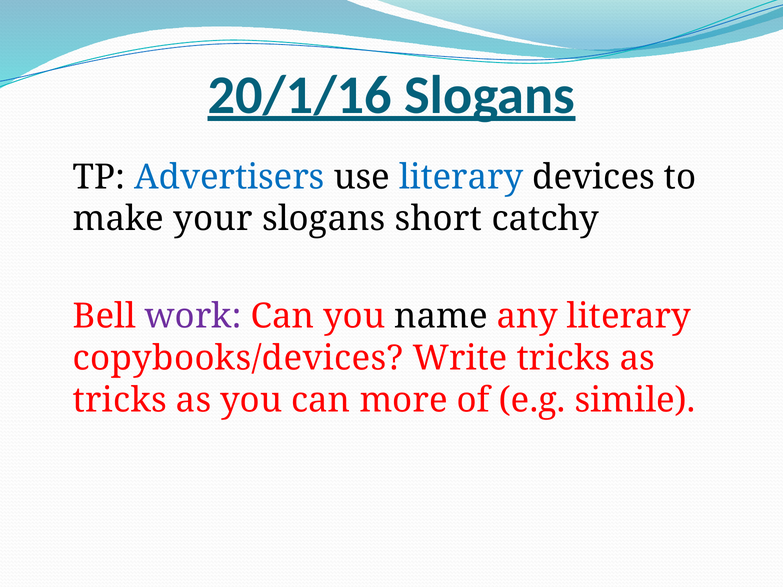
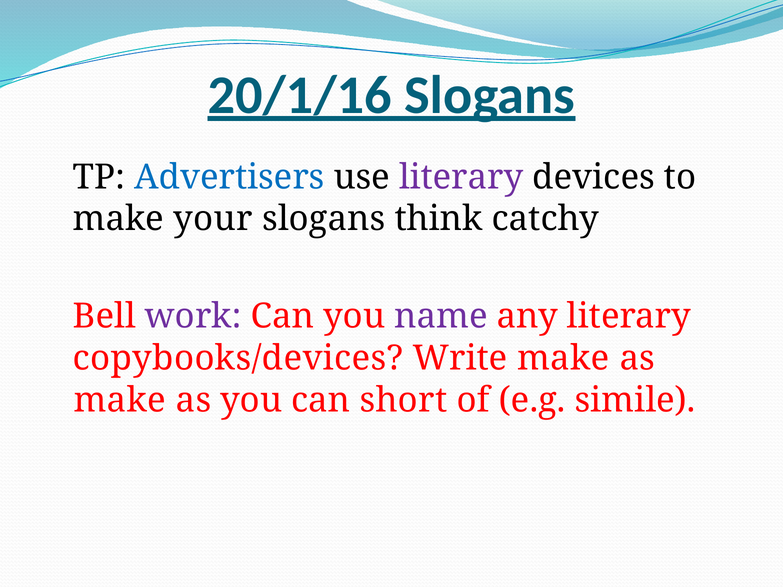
literary at (461, 177) colour: blue -> purple
short: short -> think
name colour: black -> purple
Write tricks: tricks -> make
tricks at (120, 400): tricks -> make
more: more -> short
